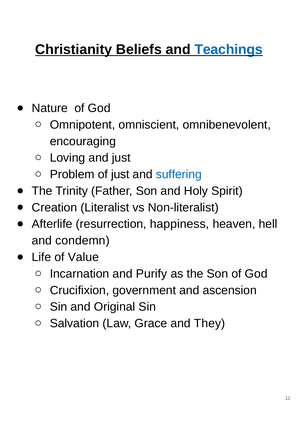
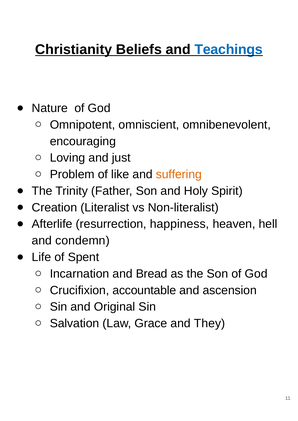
of just: just -> like
suffering colour: blue -> orange
Value: Value -> Spent
Purify: Purify -> Bread
government: government -> accountable
